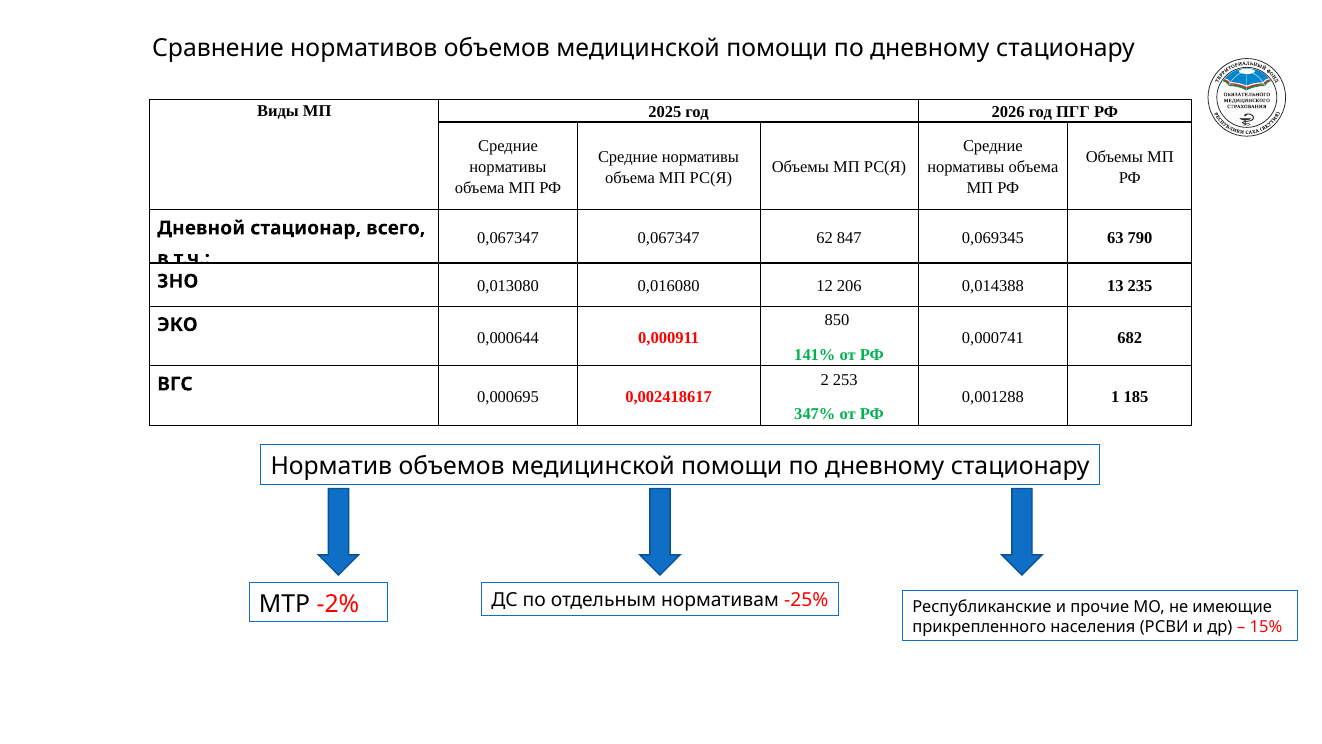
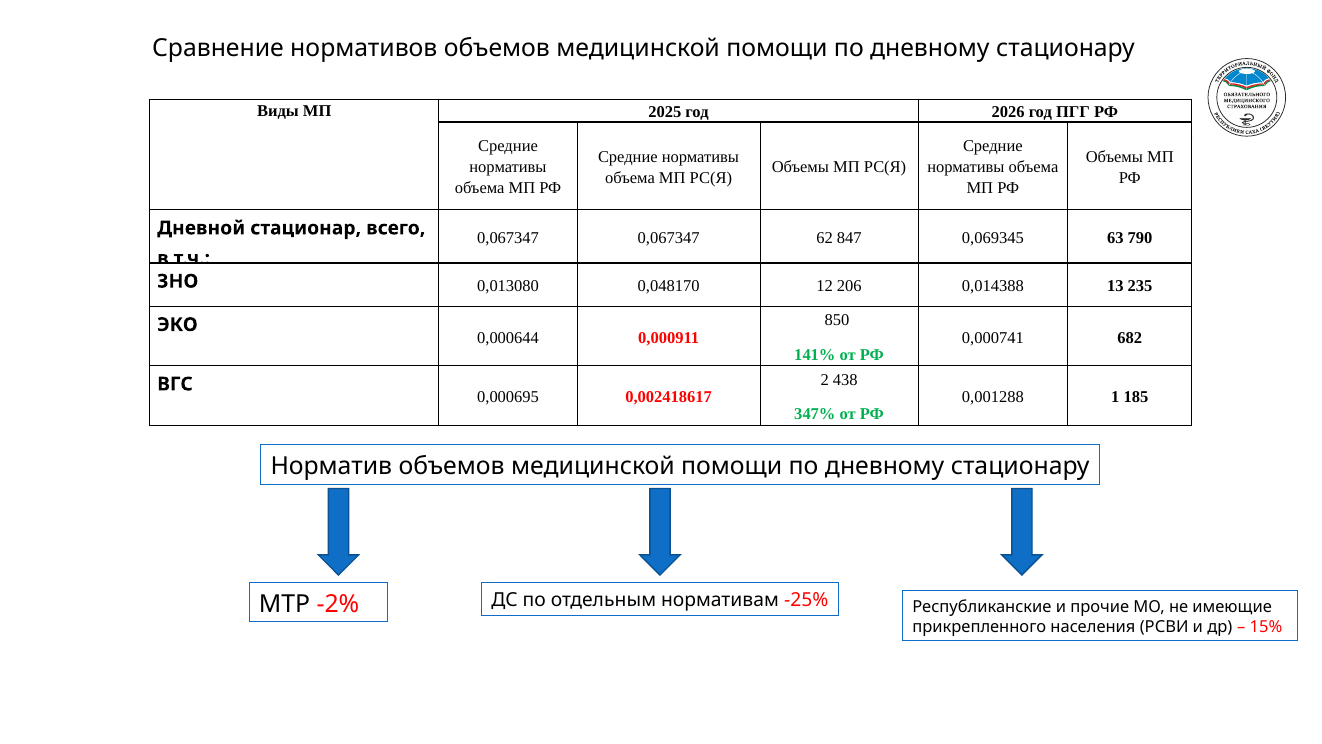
0,016080: 0,016080 -> 0,048170
253: 253 -> 438
